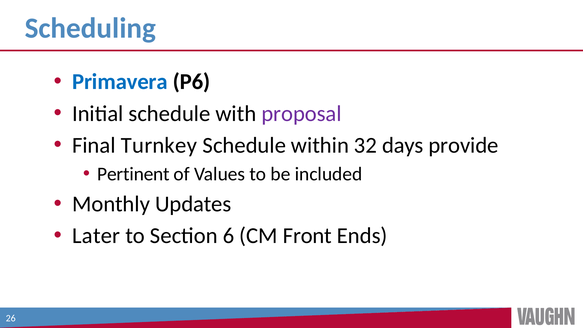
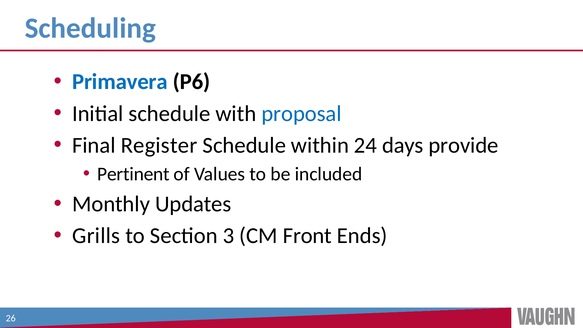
proposal colour: purple -> blue
Turnkey: Turnkey -> Register
32: 32 -> 24
Later: Later -> Grills
6: 6 -> 3
